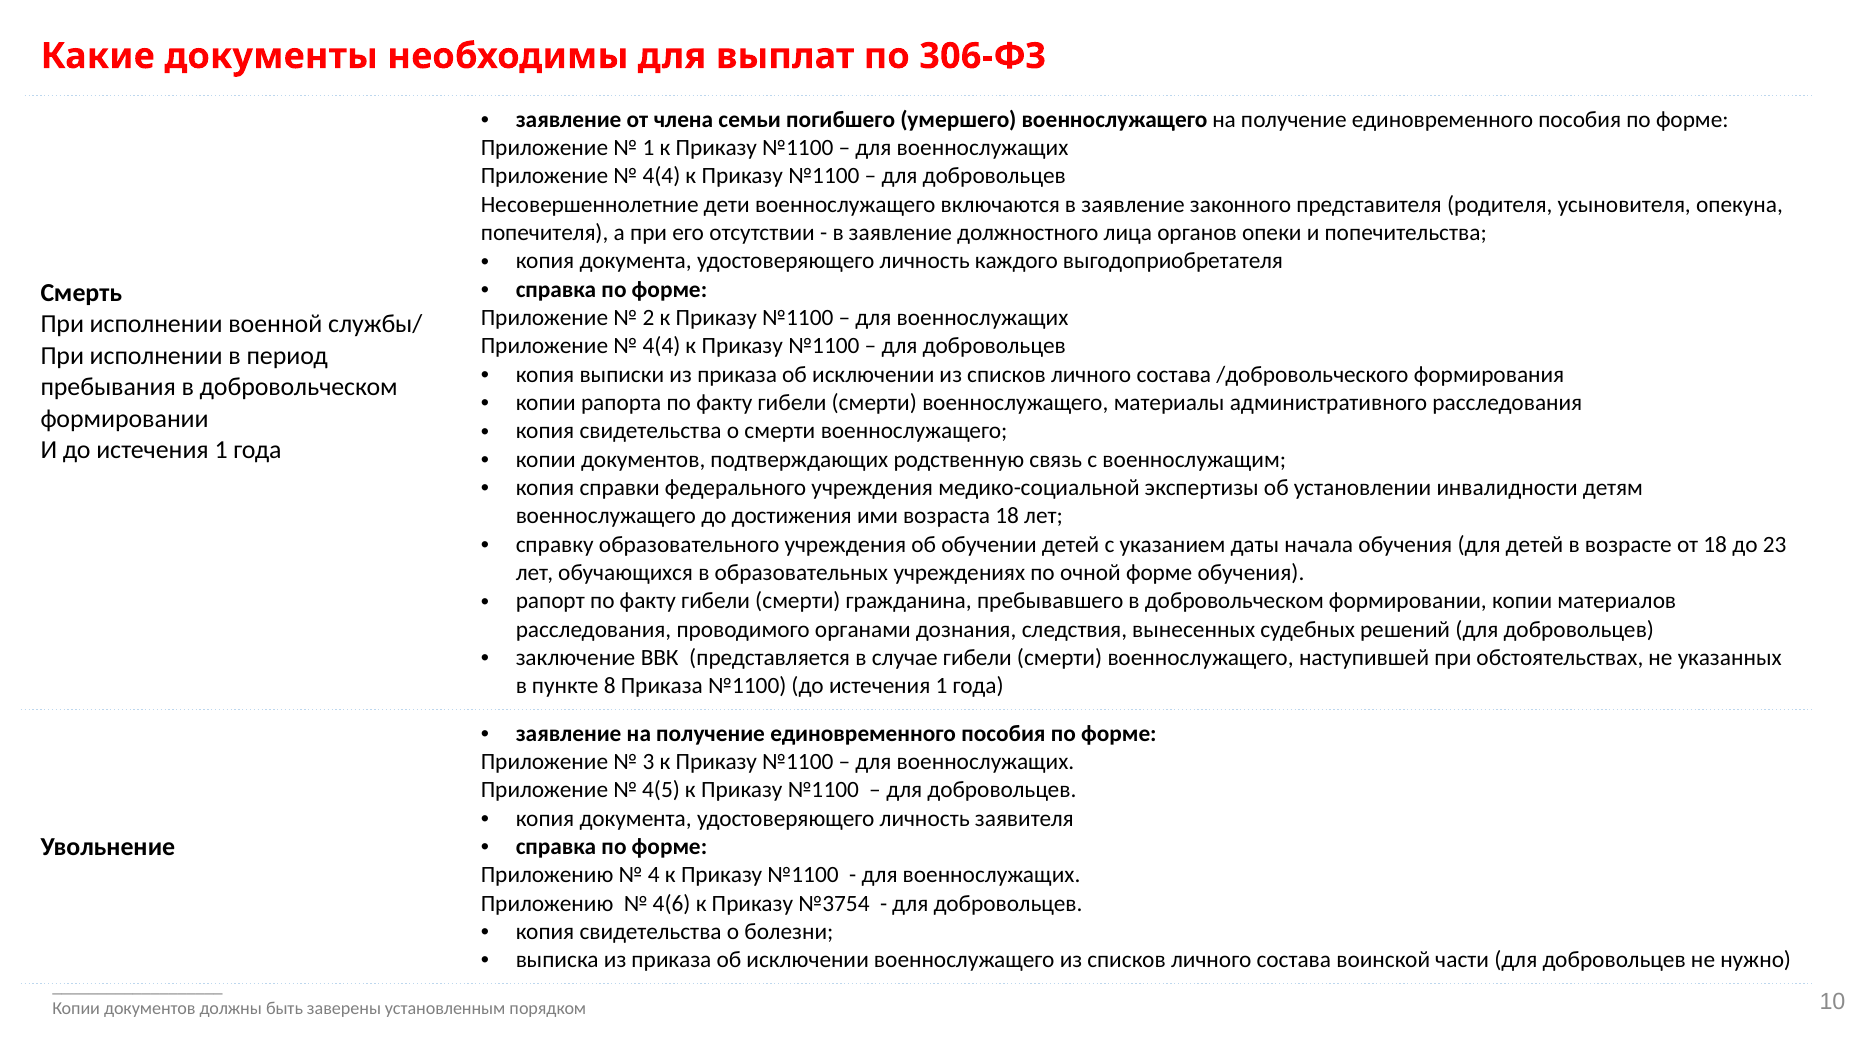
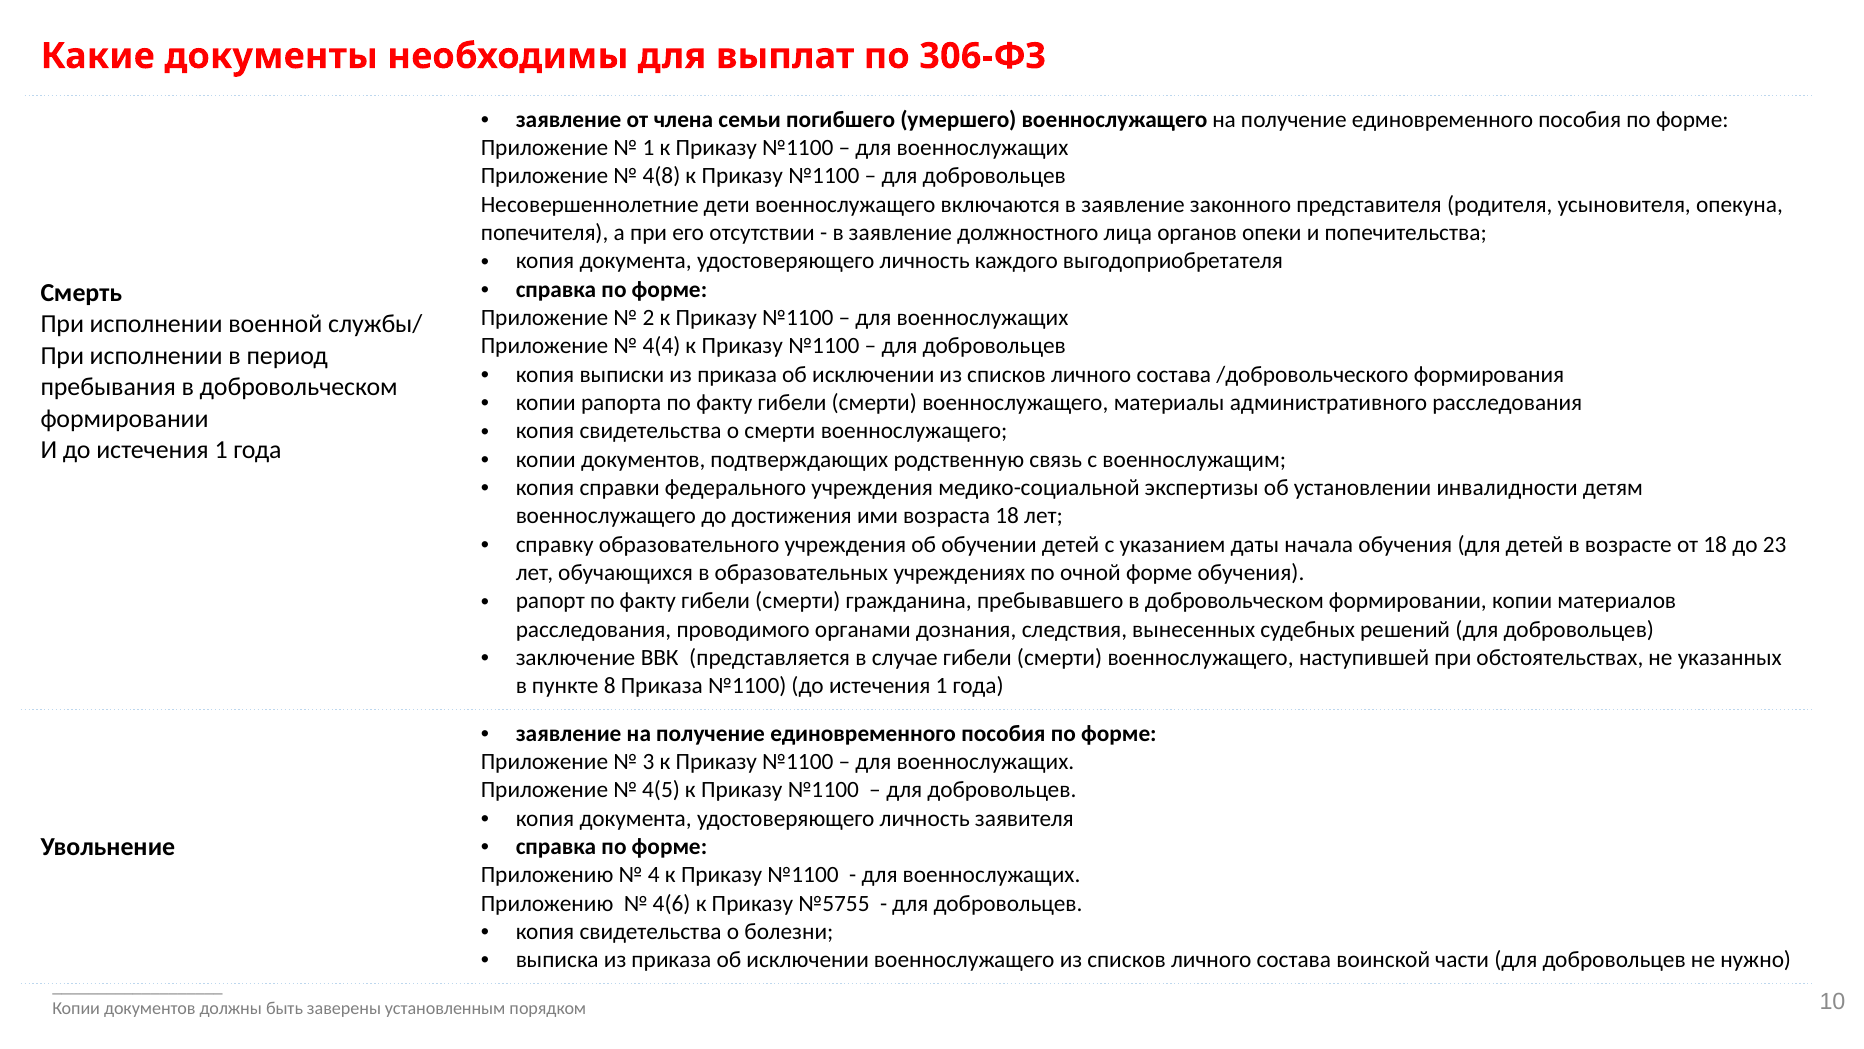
4(4 at (661, 176): 4(4 -> 4(8
№3754: №3754 -> №5755
